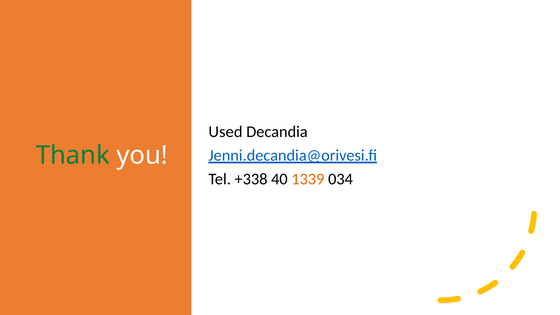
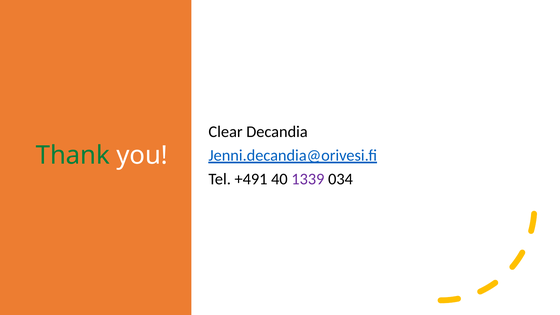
Used: Used -> Clear
+338: +338 -> +491
1339 colour: orange -> purple
